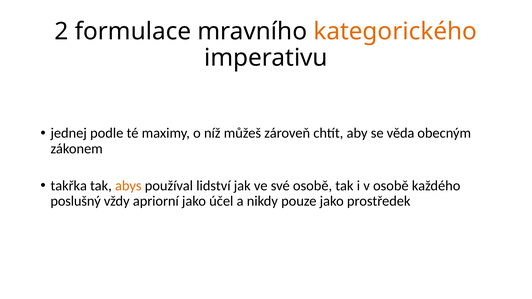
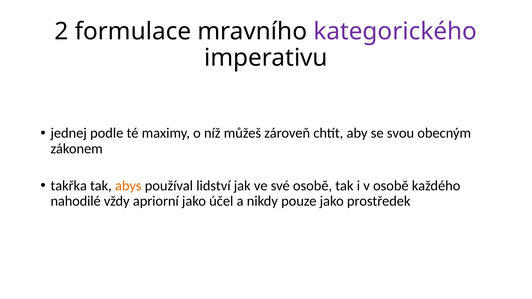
kategorického colour: orange -> purple
věda: věda -> svou
poslušný: poslušný -> nahodilé
